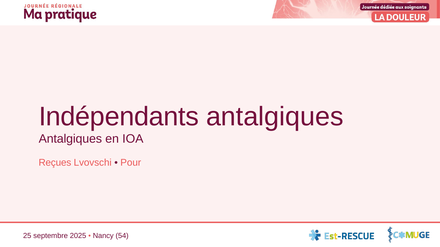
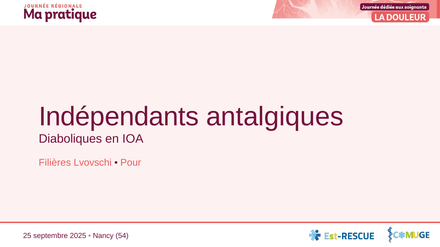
Antalgiques at (70, 139): Antalgiques -> Diaboliques
Reçues: Reçues -> Filières
